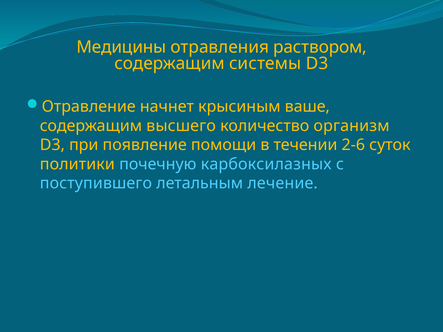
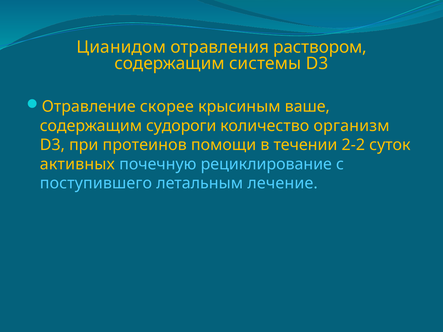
Медицины: Медицины -> Цианидом
начнет: начнет -> скорее
высшего: высшего -> судороги
появление: появление -> протеинов
2-6: 2-6 -> 2-2
политики: политики -> активных
карбоксилазных: карбоксилазных -> рециклирование
